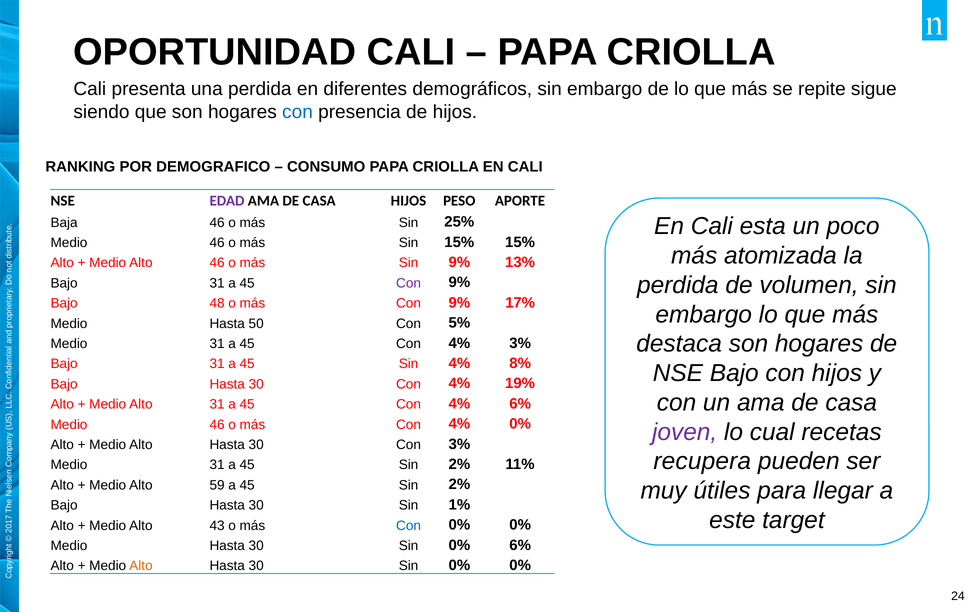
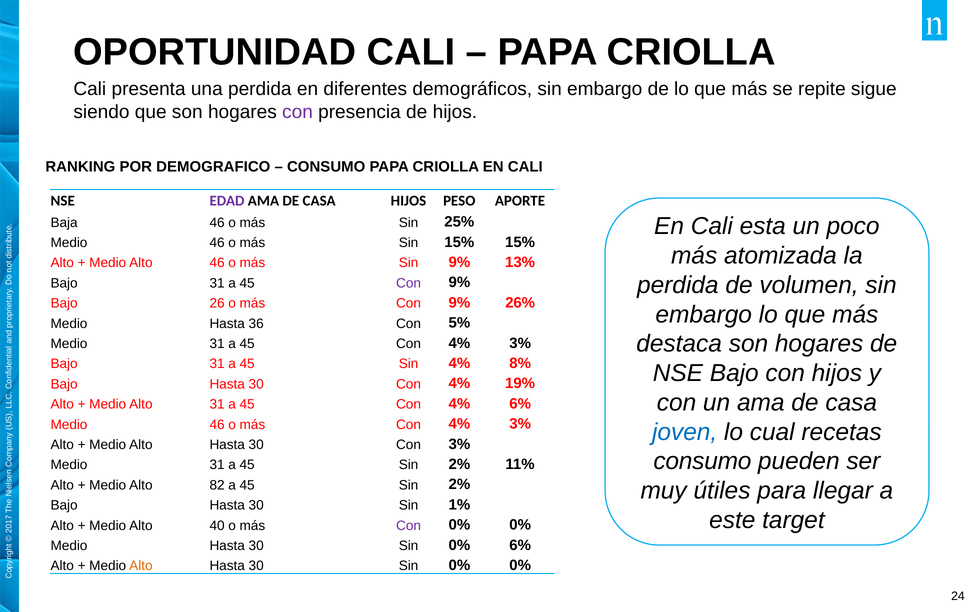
con at (298, 112) colour: blue -> purple
48: 48 -> 26
17%: 17% -> 26%
50: 50 -> 36
más Con 4% 0%: 0% -> 3%
joven colour: purple -> blue
recupera at (702, 461): recupera -> consumo
59: 59 -> 82
43: 43 -> 40
Con at (409, 525) colour: blue -> purple
